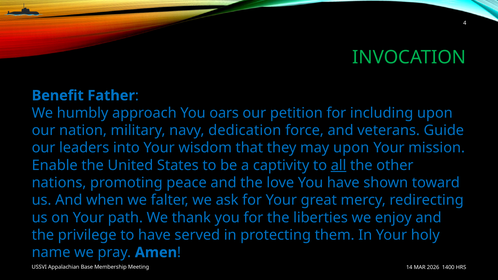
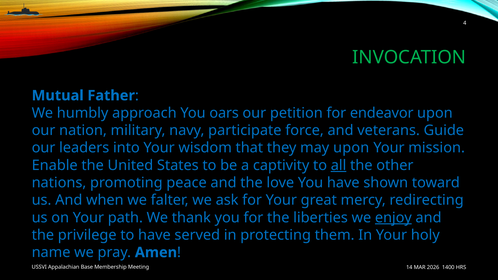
Benefit: Benefit -> Mutual
including: including -> endeavor
dedication: dedication -> participate
enjoy underline: none -> present
